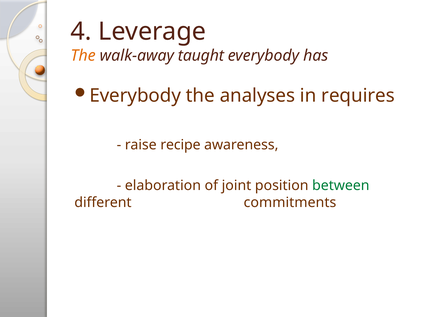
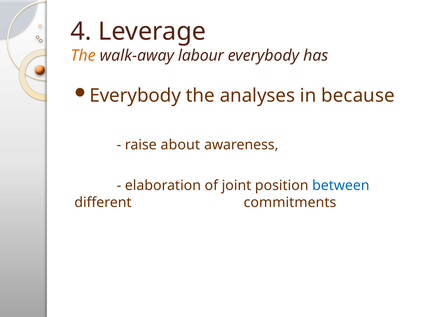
taught: taught -> labour
requires: requires -> because
recipe: recipe -> about
between colour: green -> blue
